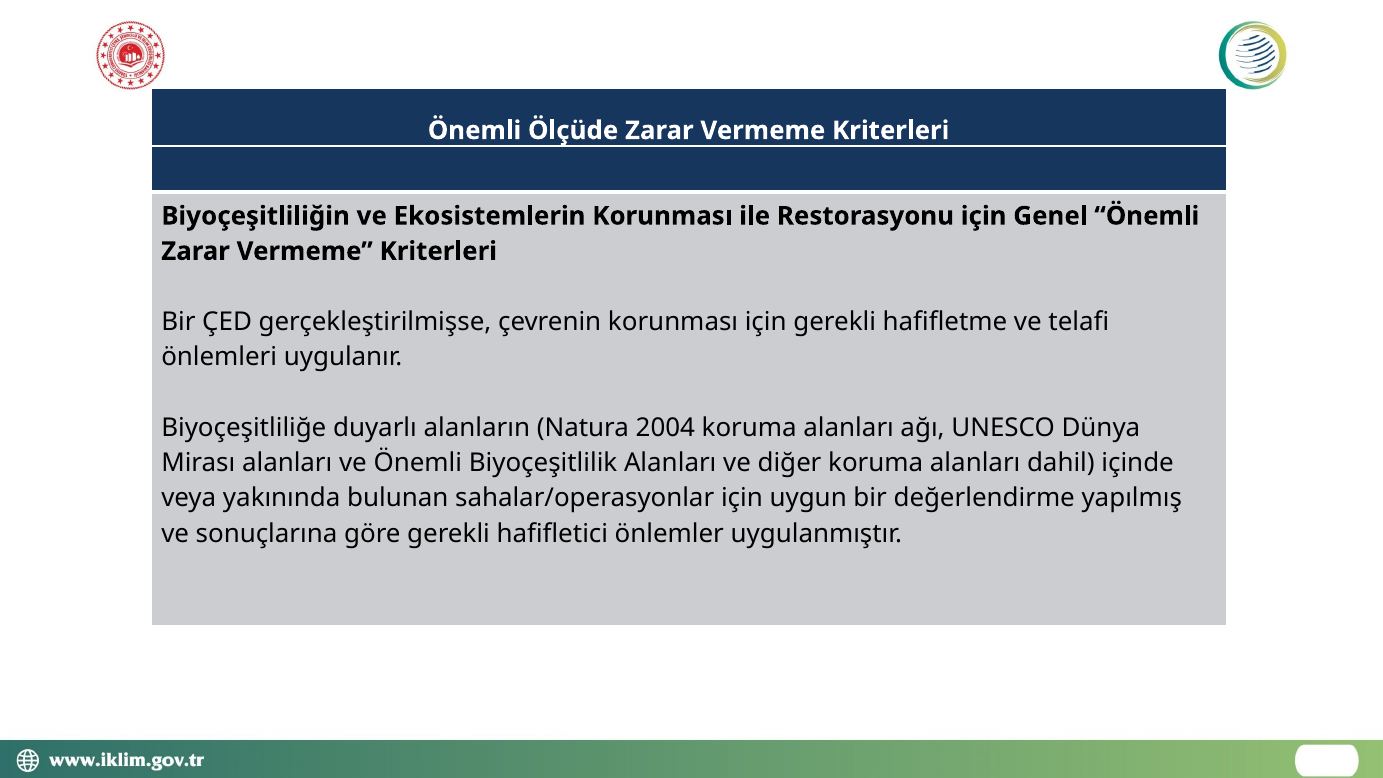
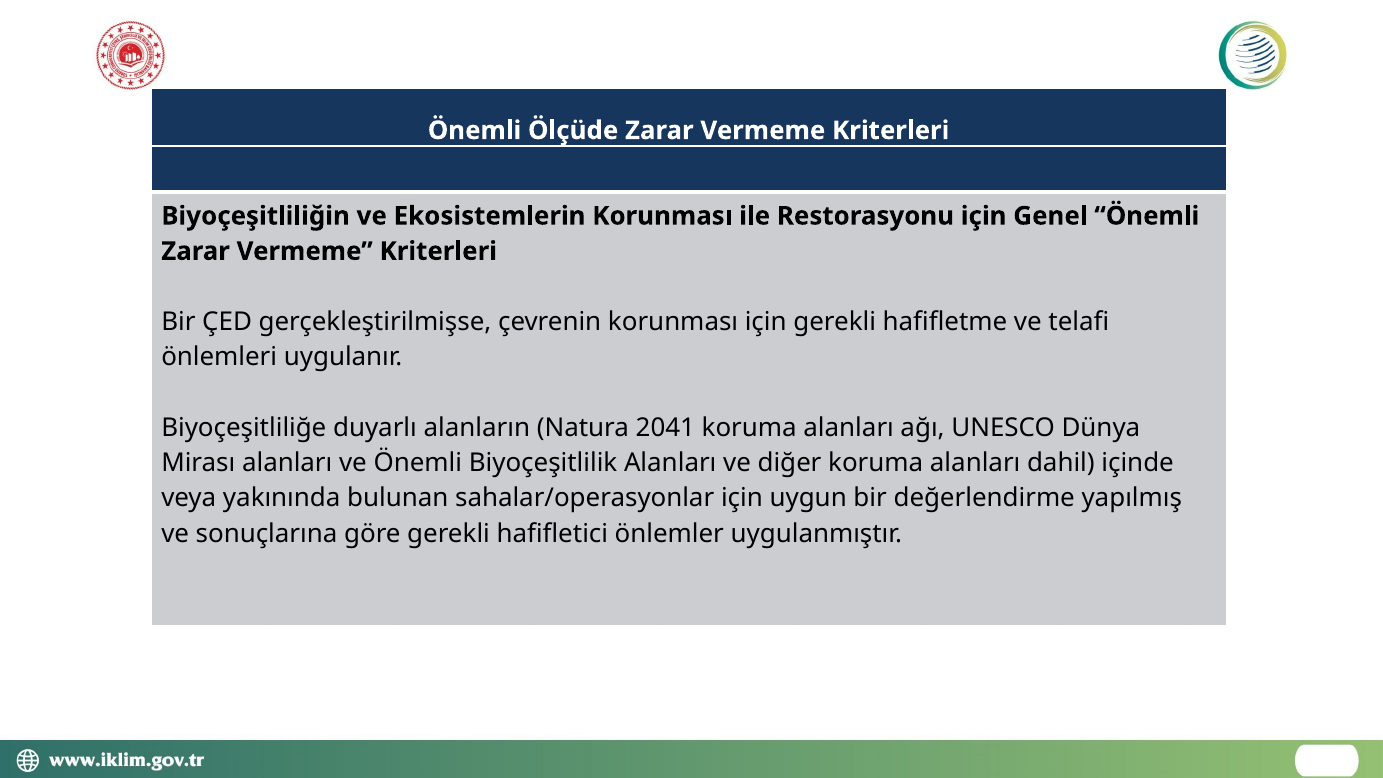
2004: 2004 -> 2041
